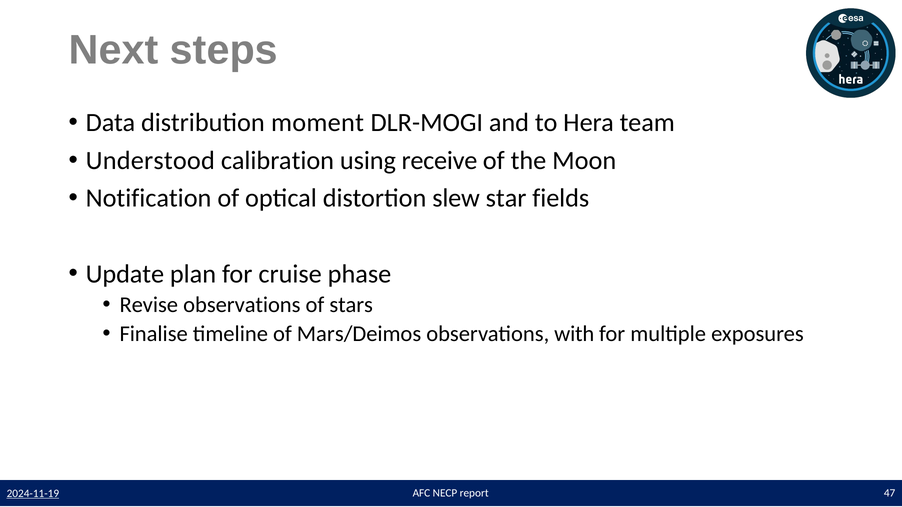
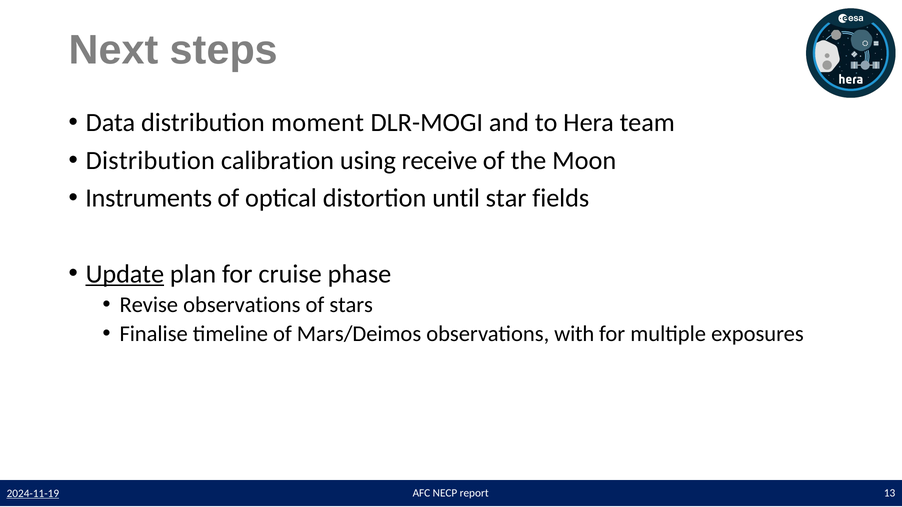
Understood at (150, 161): Understood -> Distribution
Notification: Notification -> Instruments
slew: slew -> until
Update underline: none -> present
47: 47 -> 13
